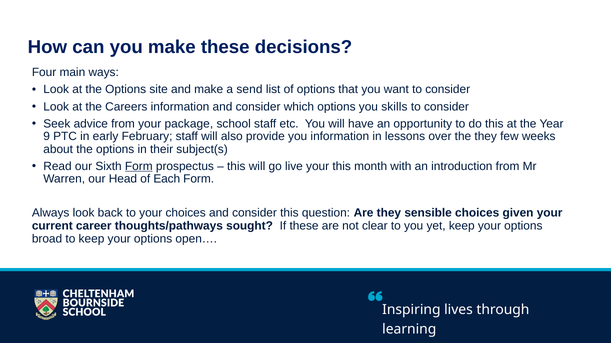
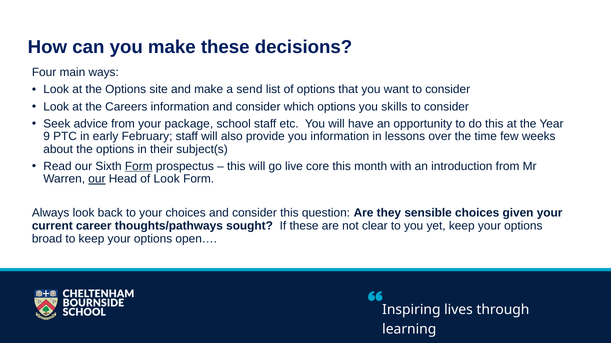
the they: they -> time
live your: your -> core
our at (97, 179) underline: none -> present
of Each: Each -> Look
